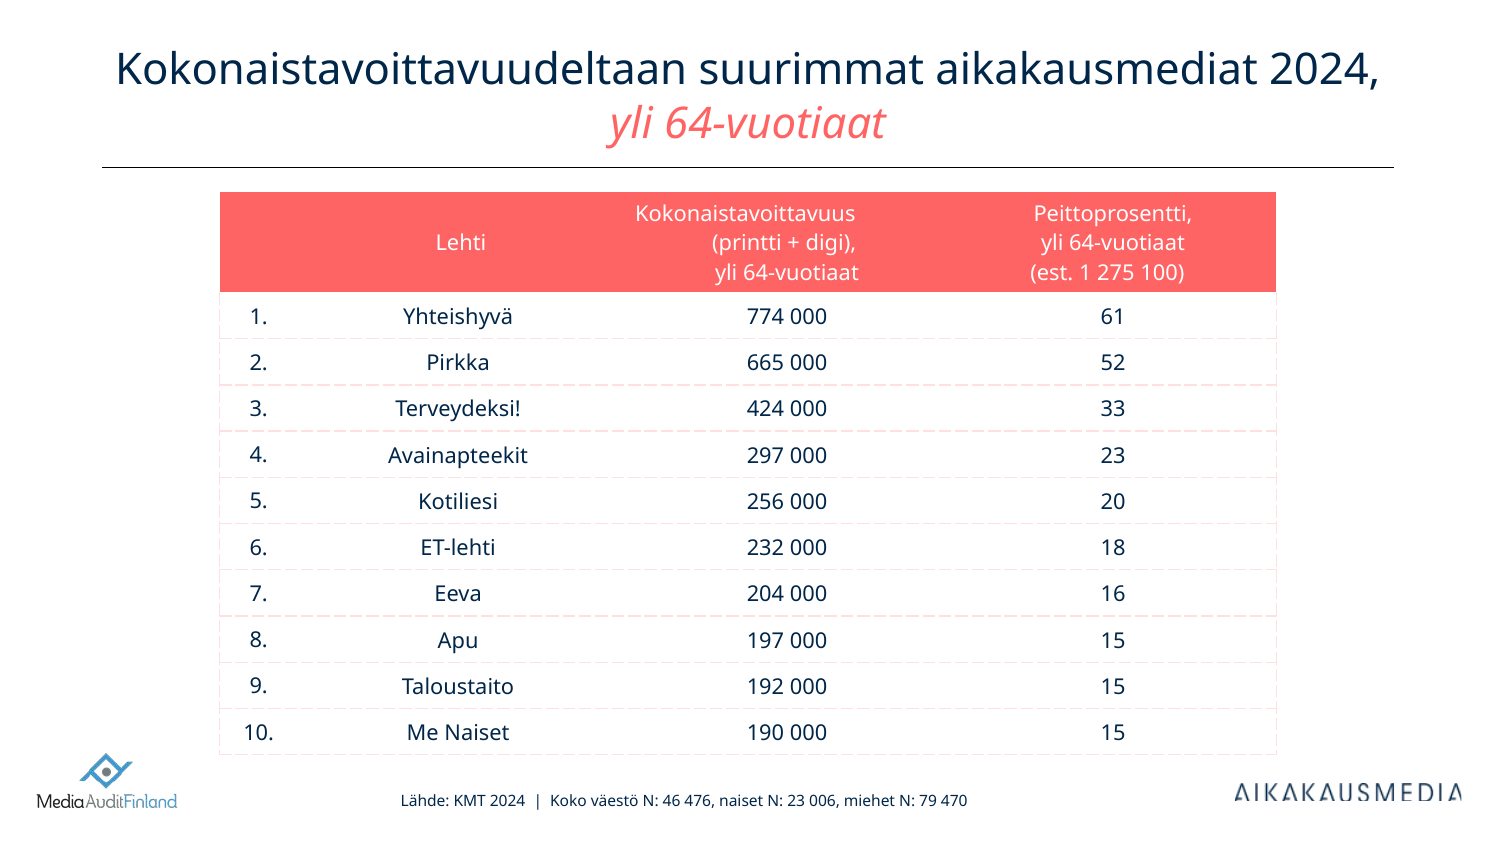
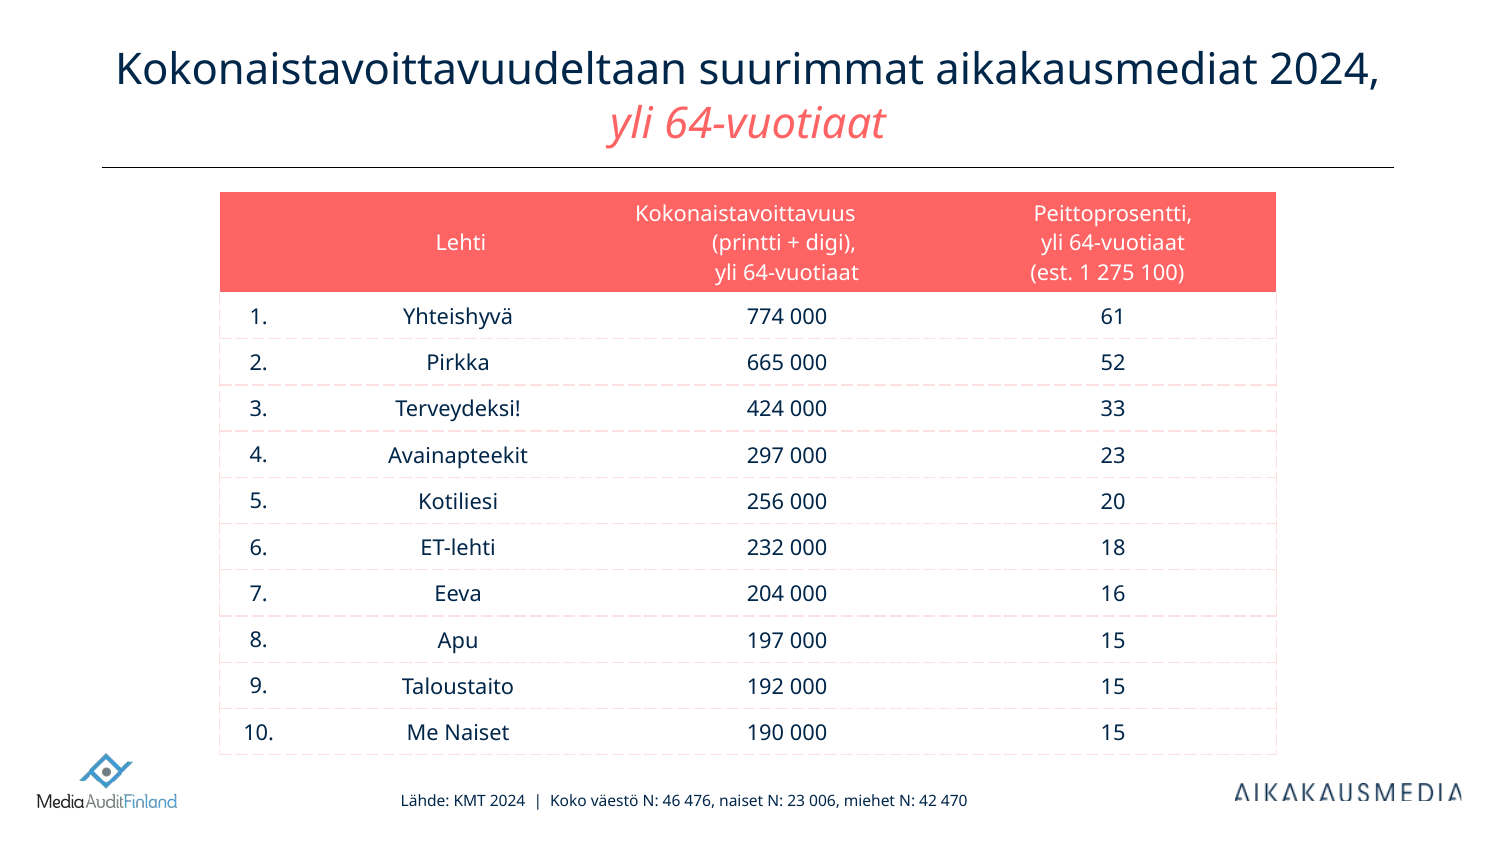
79: 79 -> 42
